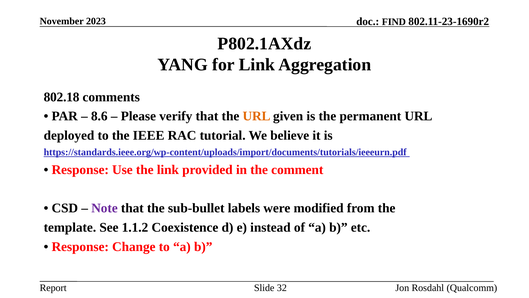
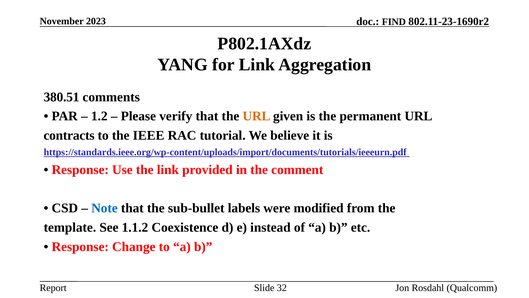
802.18: 802.18 -> 380.51
8.6: 8.6 -> 1.2
deployed: deployed -> contracts
Note colour: purple -> blue
